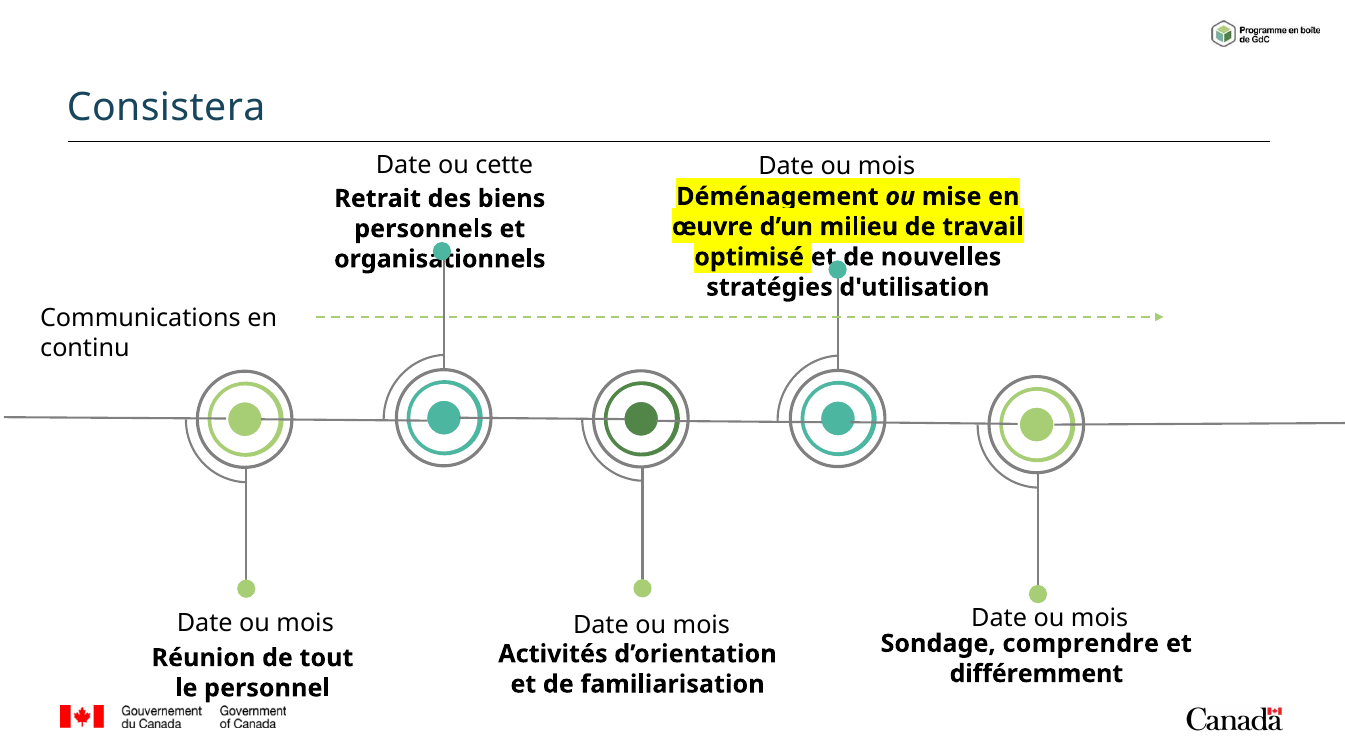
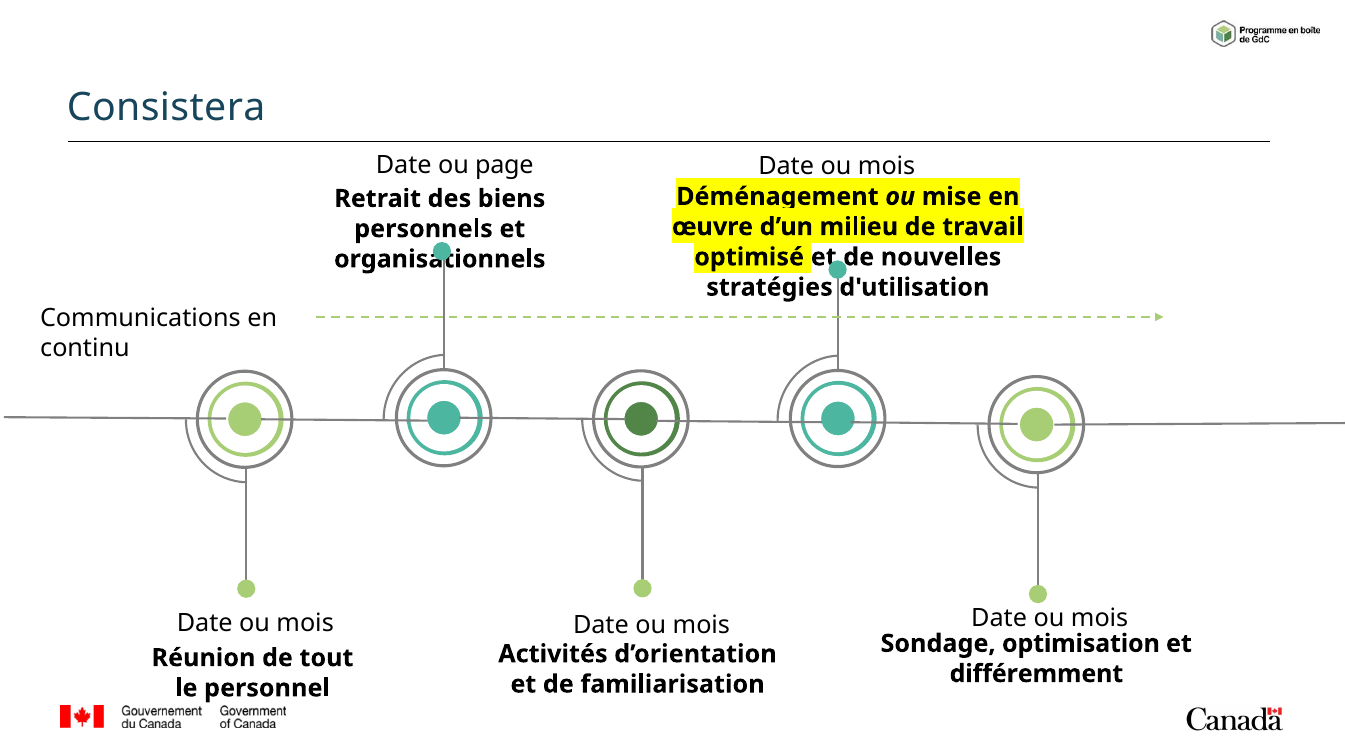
cette: cette -> page
comprendre: comprendre -> optimisation
